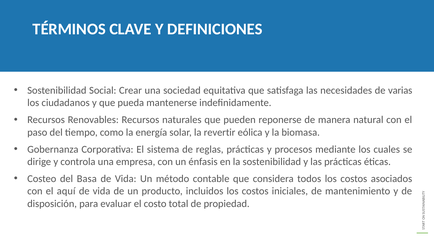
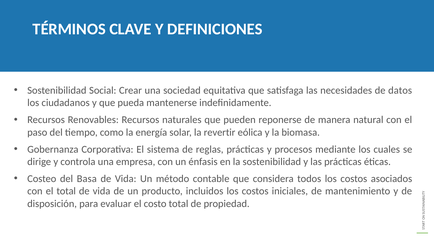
varias: varias -> datos
el aquí: aquí -> total
